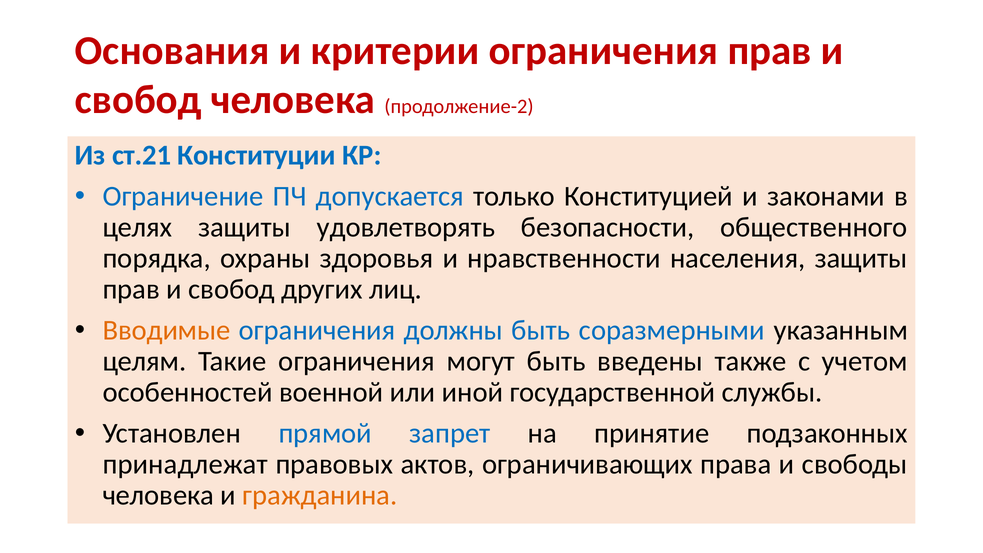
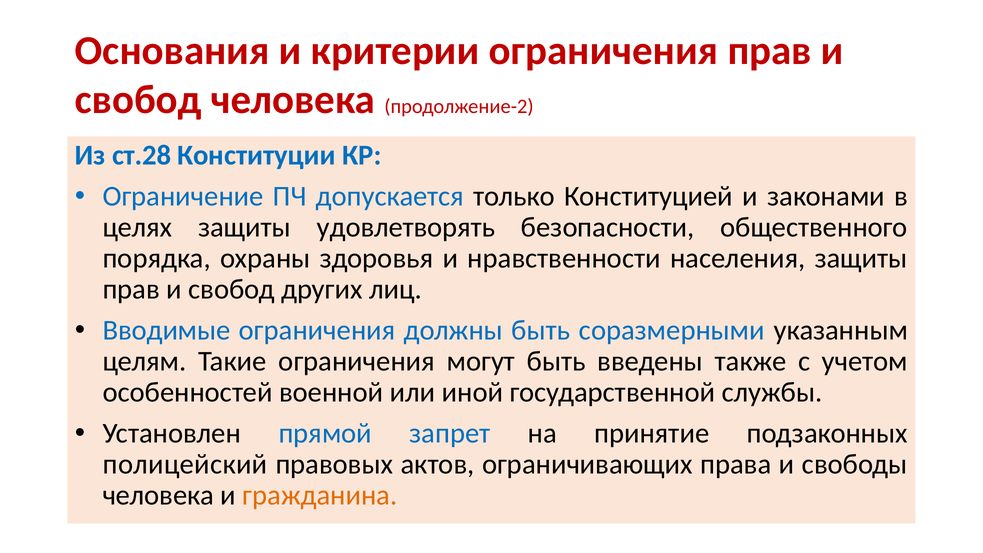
ст.21: ст.21 -> ст.28
Вводимые colour: orange -> blue
принадлежат: принадлежат -> полицейский
